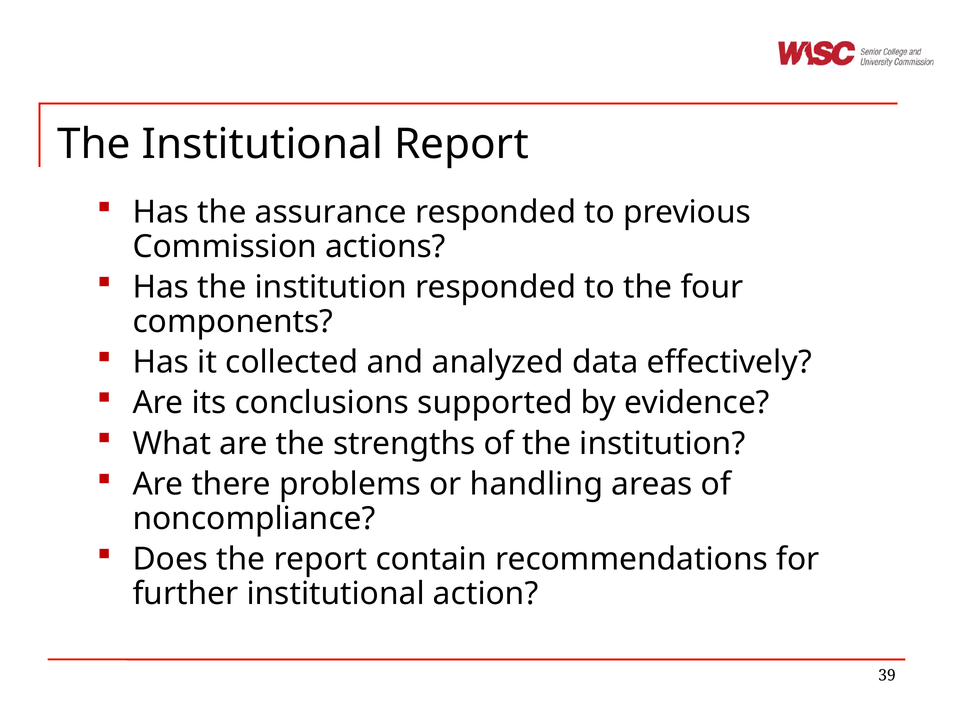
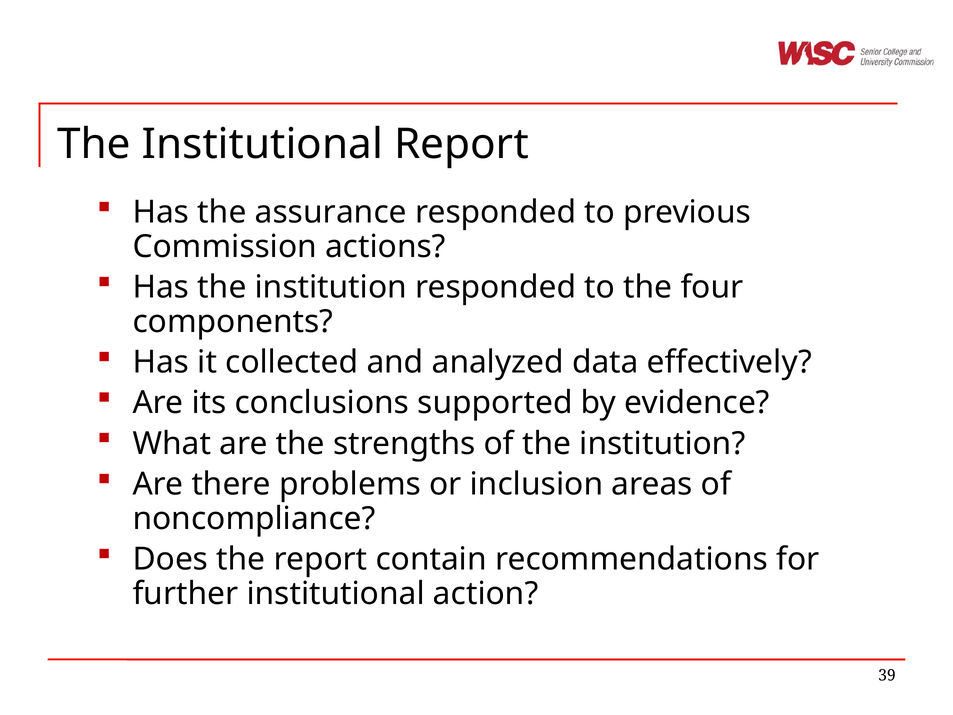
handling: handling -> inclusion
